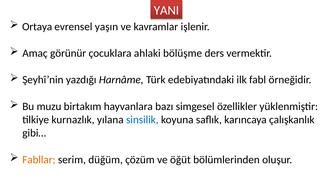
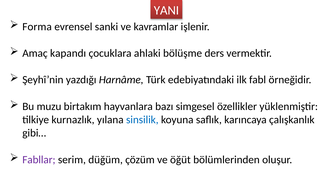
Ortaya: Ortaya -> Forma
yaşın: yaşın -> sanki
görünür: görünür -> kapandı
Fabllar colour: orange -> purple
